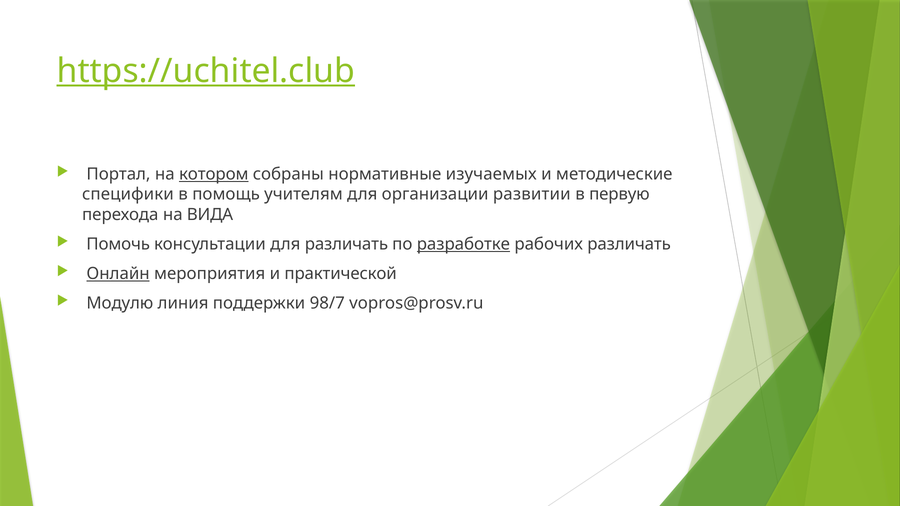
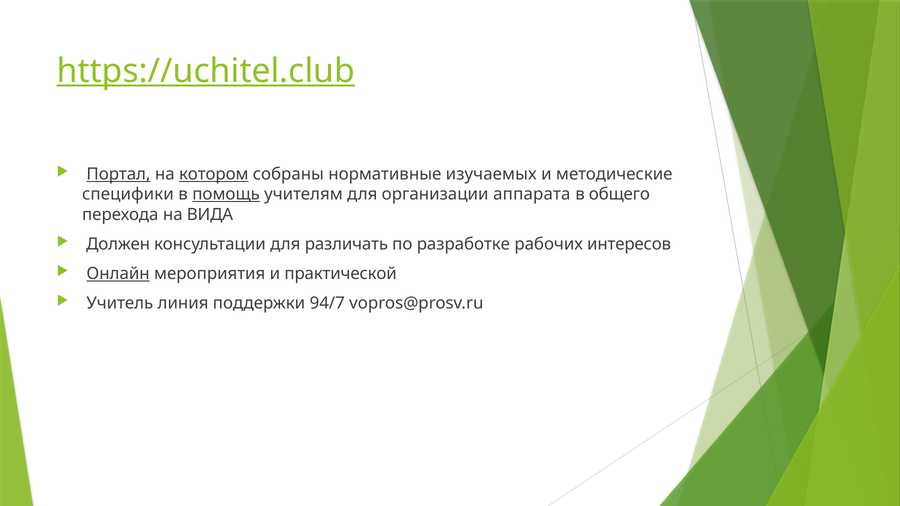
Портал underline: none -> present
помощь underline: none -> present
развитии: развитии -> аппарата
первую: первую -> общего
Помочь: Помочь -> Должен
разработке underline: present -> none
рабочих различать: различать -> интересов
Модулю: Модулю -> Учитель
98/7: 98/7 -> 94/7
